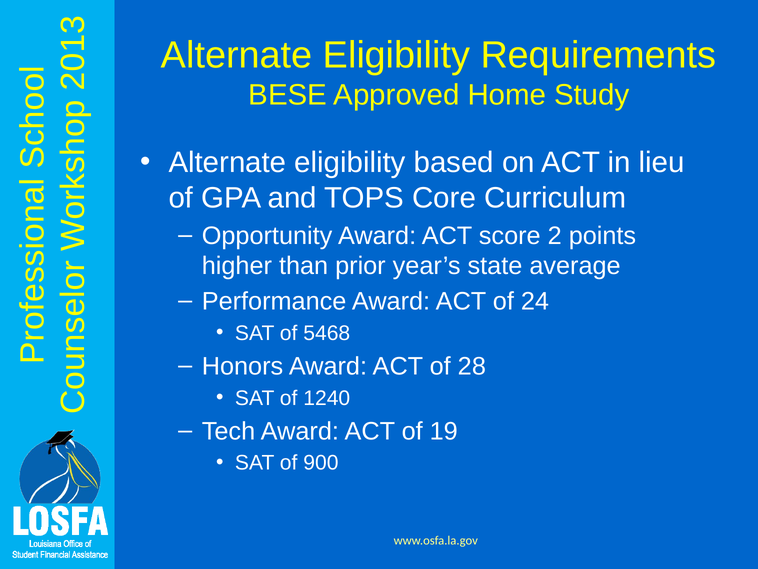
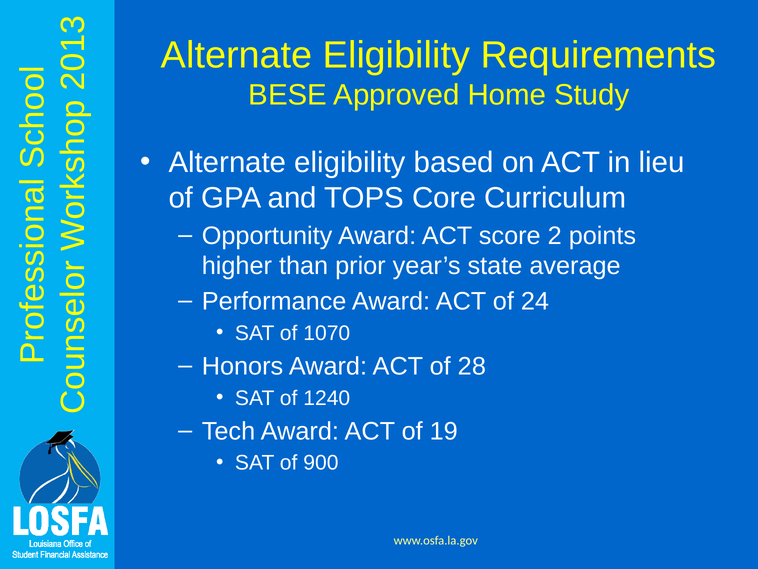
5468: 5468 -> 1070
